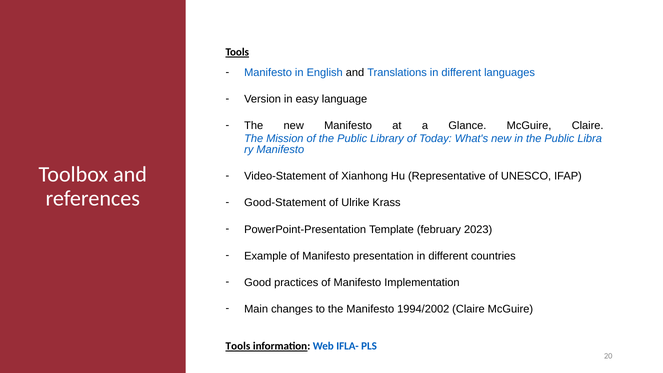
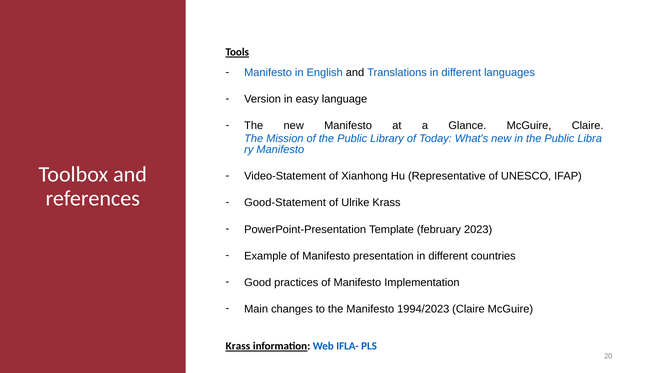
1994/2002: 1994/2002 -> 1994/2023
Tools at (238, 346): Tools -> Krass
